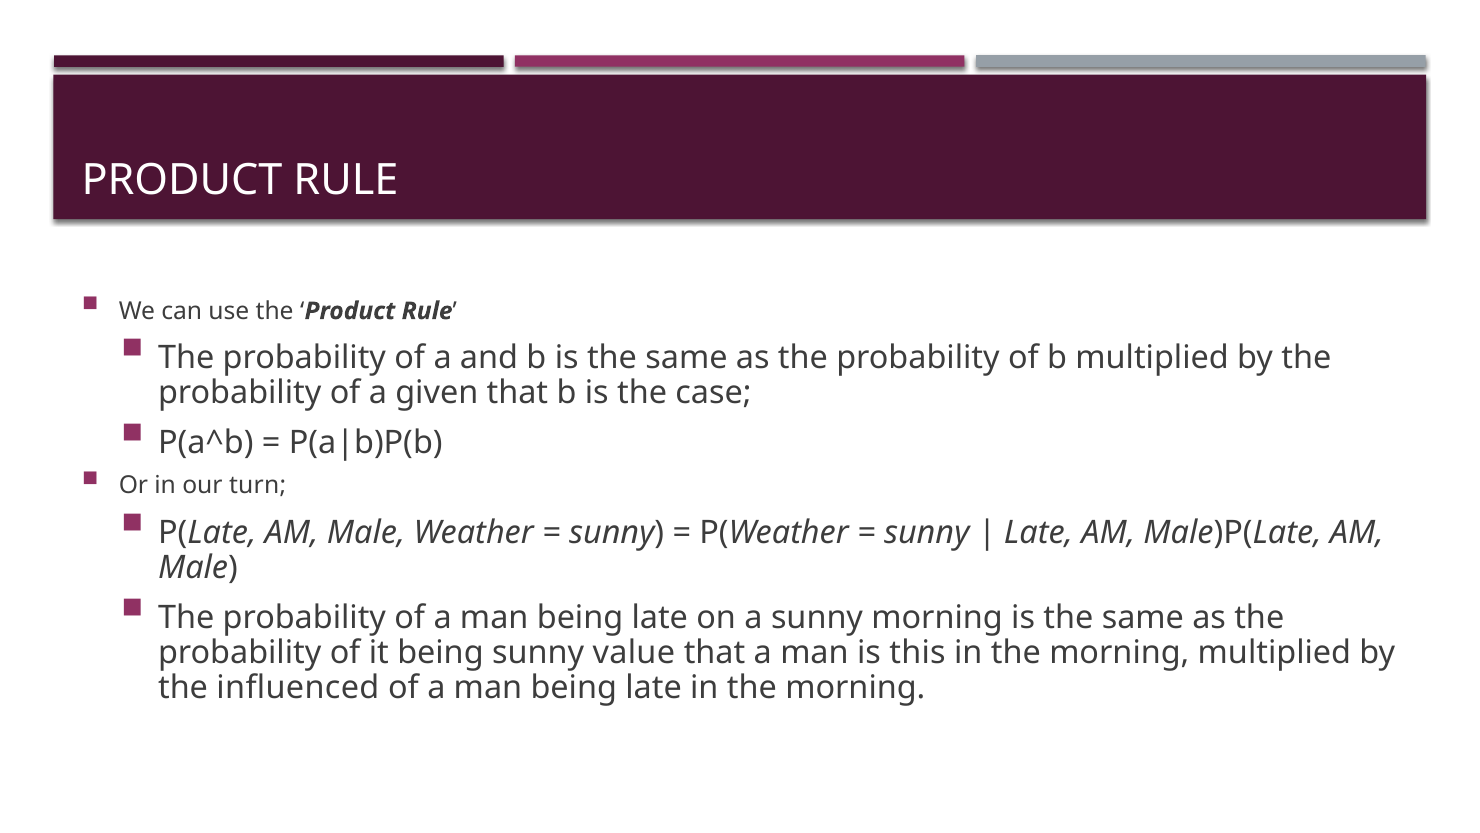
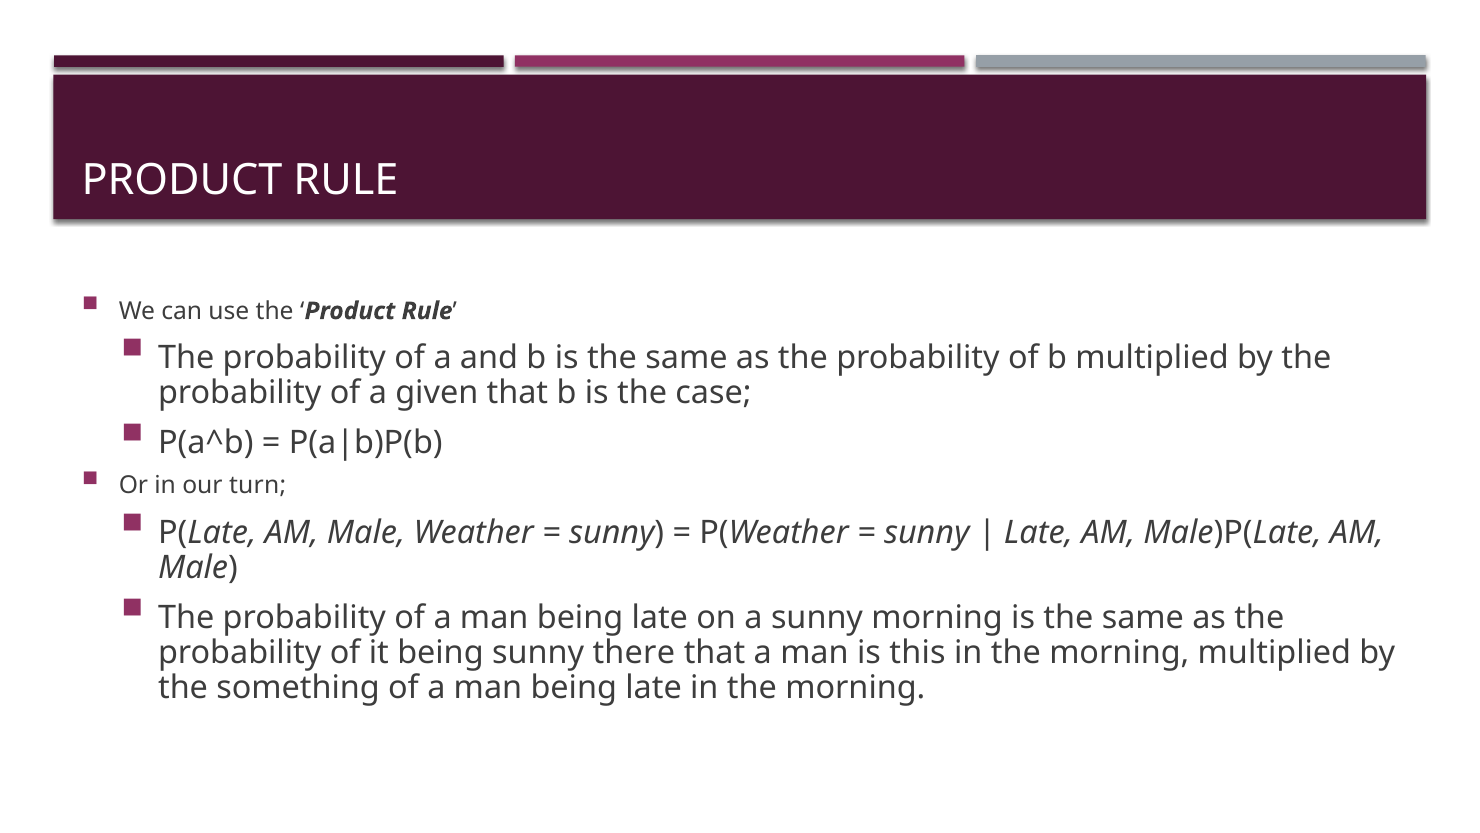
value: value -> there
influenced: influenced -> something
